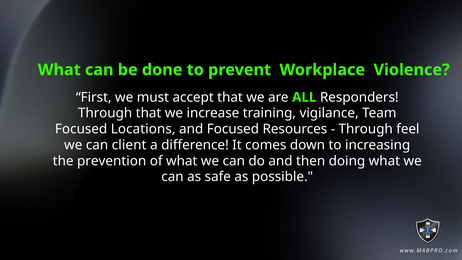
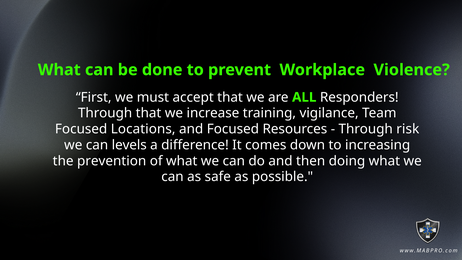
feel: feel -> risk
client: client -> levels
